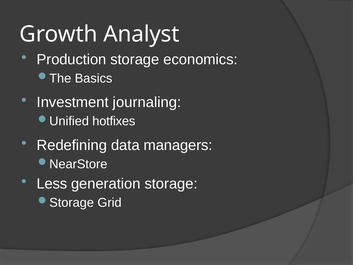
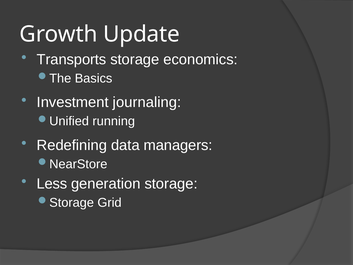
Analyst: Analyst -> Update
Production: Production -> Transports
hotfixes: hotfixes -> running
